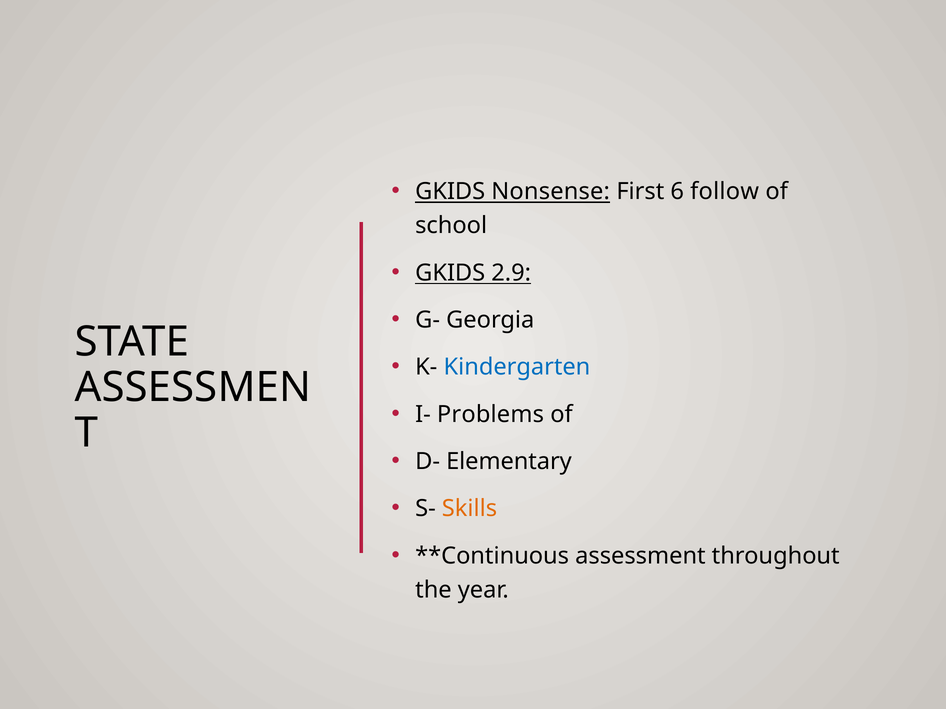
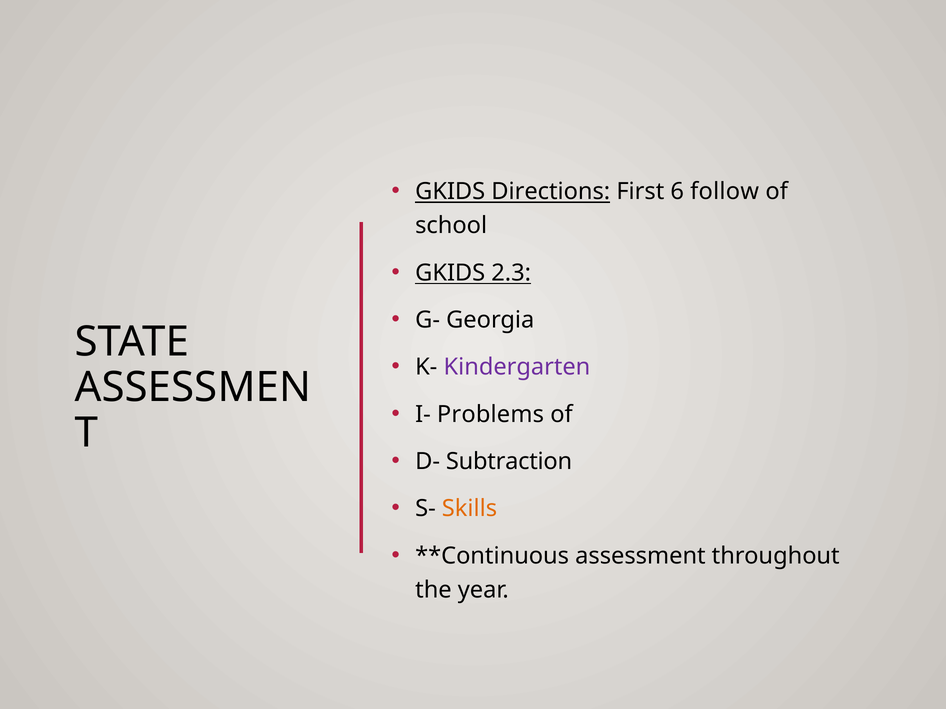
Nonsense: Nonsense -> Directions
2.9: 2.9 -> 2.3
Kindergarten colour: blue -> purple
Elementary: Elementary -> Subtraction
